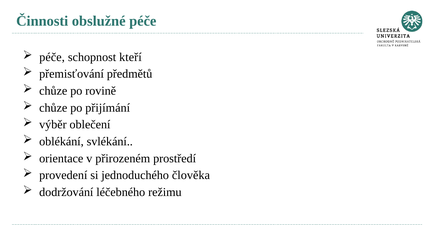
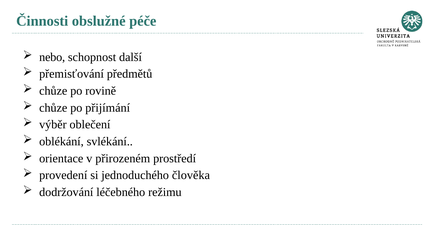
péče at (52, 57): péče -> nebo
kteří: kteří -> další
